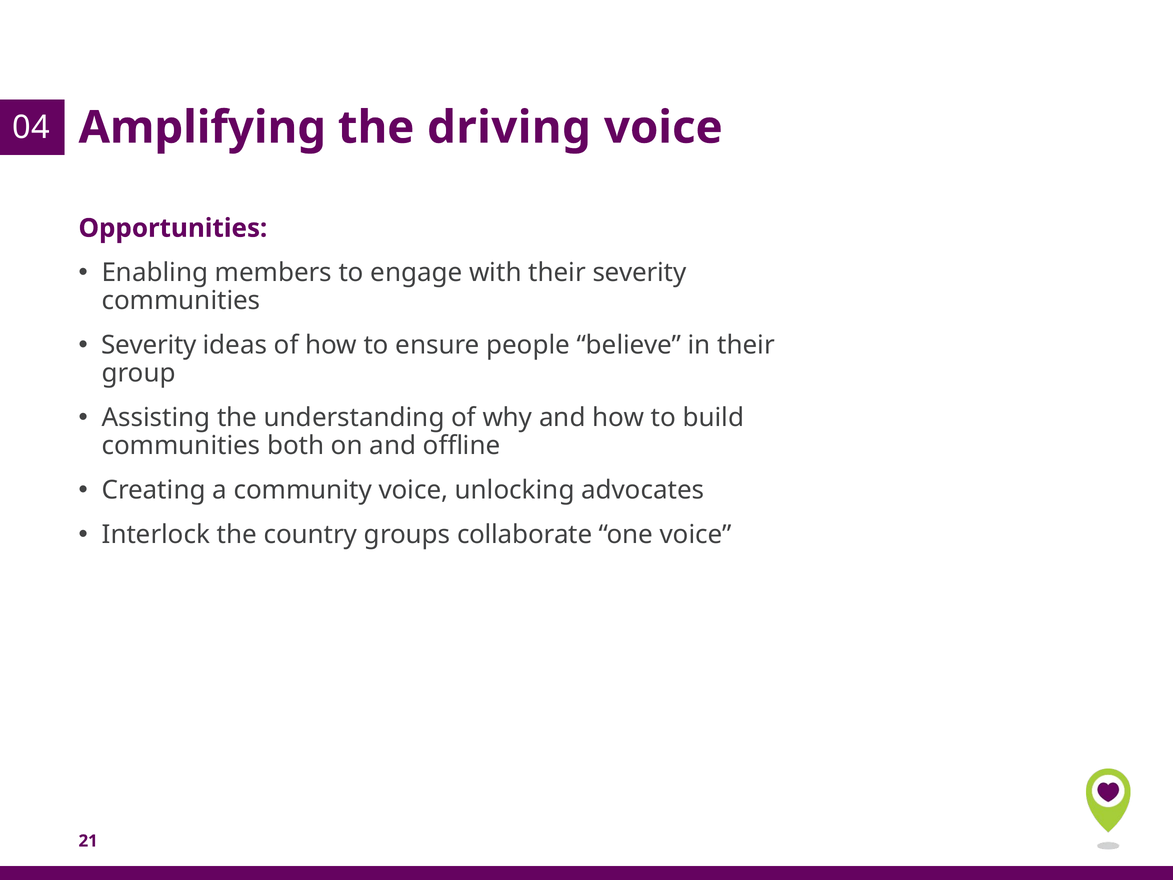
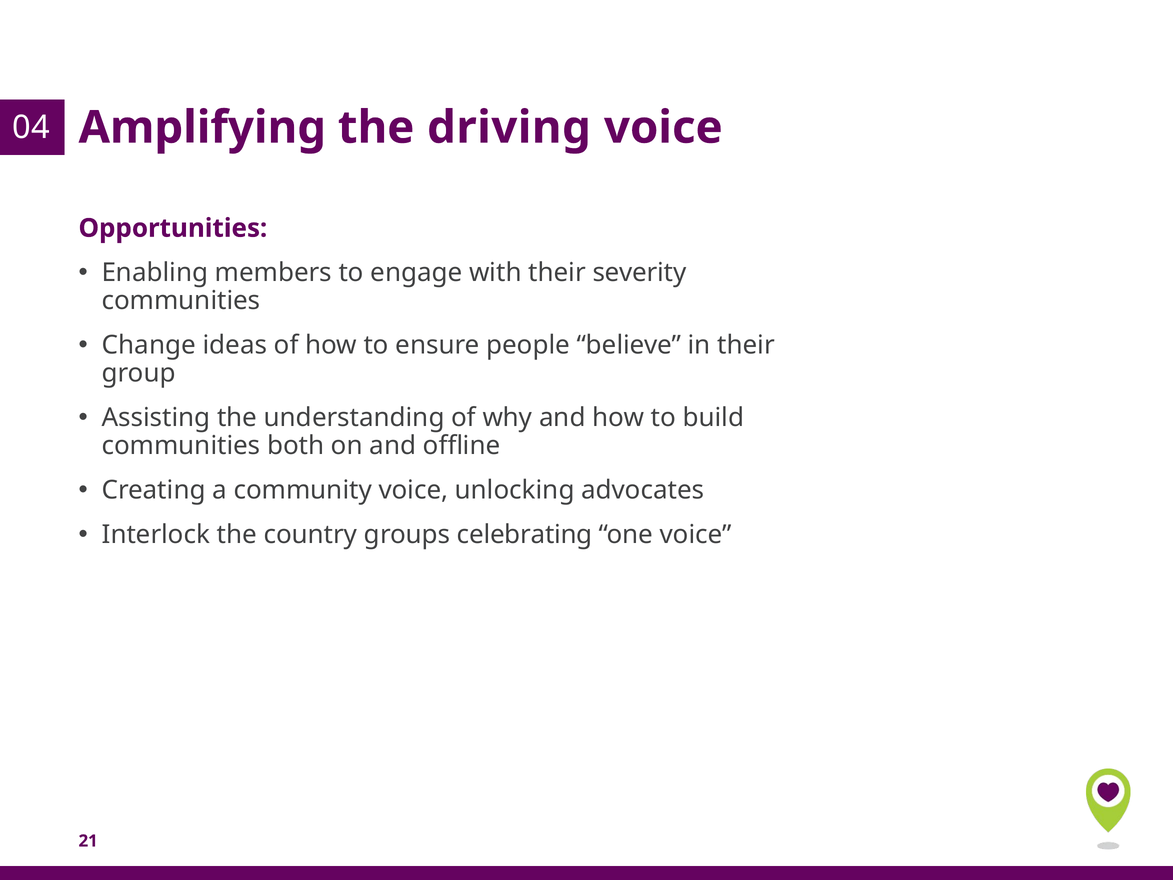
Severity at (149, 345): Severity -> Change
collaborate: collaborate -> celebrating
